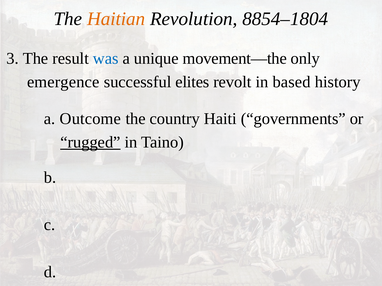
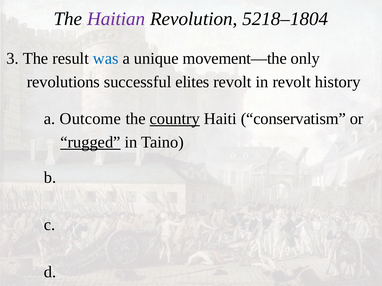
Haitian colour: orange -> purple
8854–1804: 8854–1804 -> 5218–1804
emergence: emergence -> revolutions
in based: based -> revolt
country underline: none -> present
governments: governments -> conservatism
